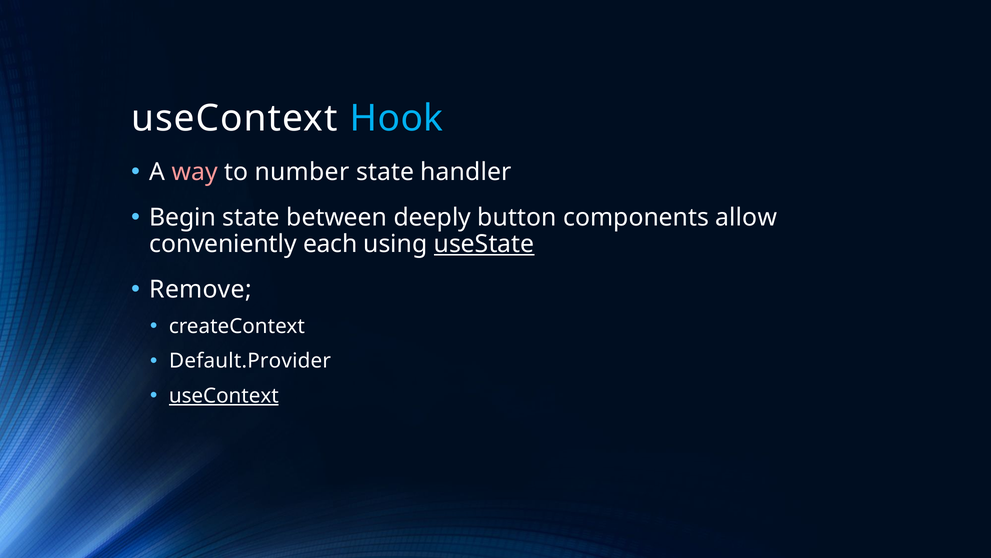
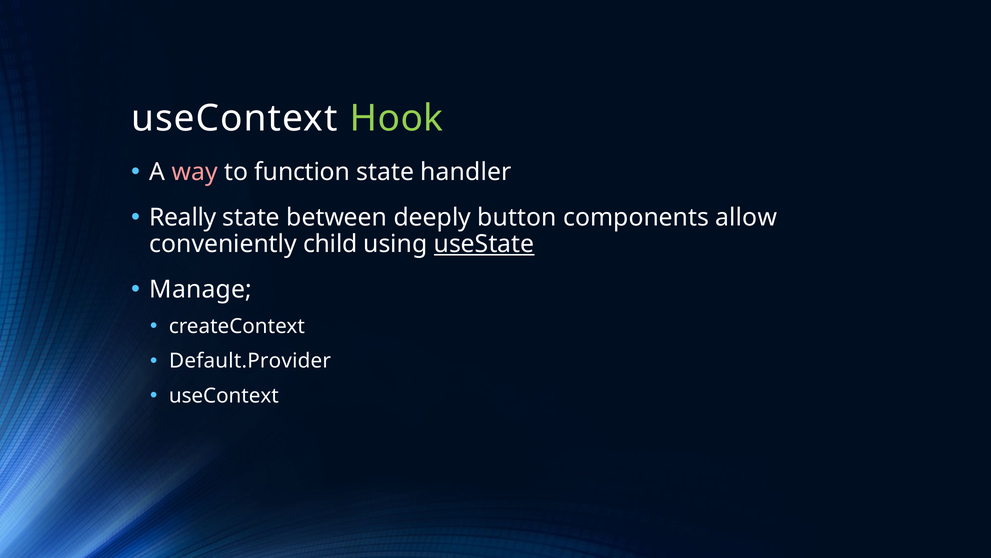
Hook colour: light blue -> light green
number: number -> function
Begin: Begin -> Really
each: each -> child
Remove: Remove -> Manage
useContext at (224, 395) underline: present -> none
